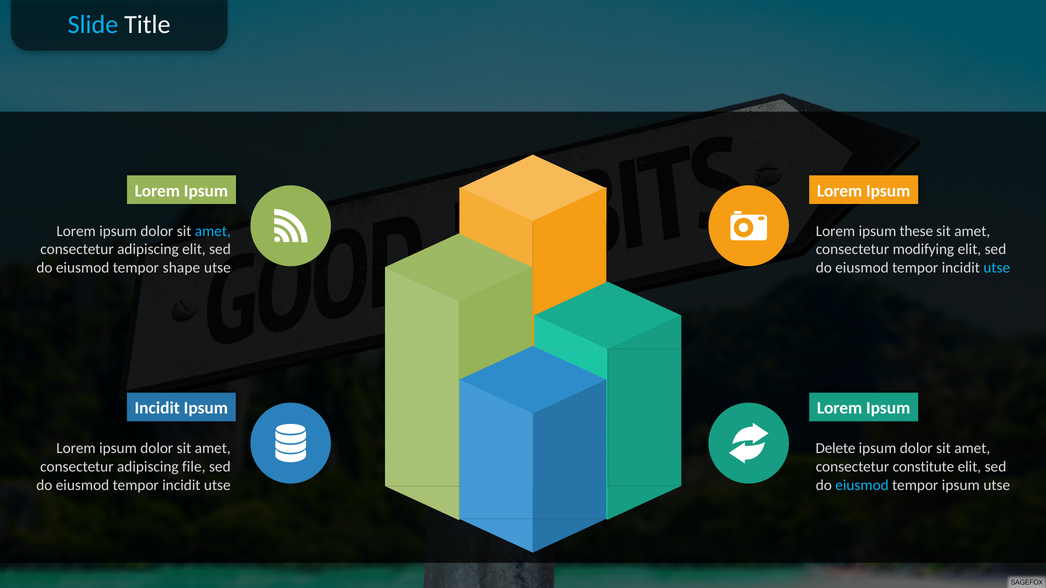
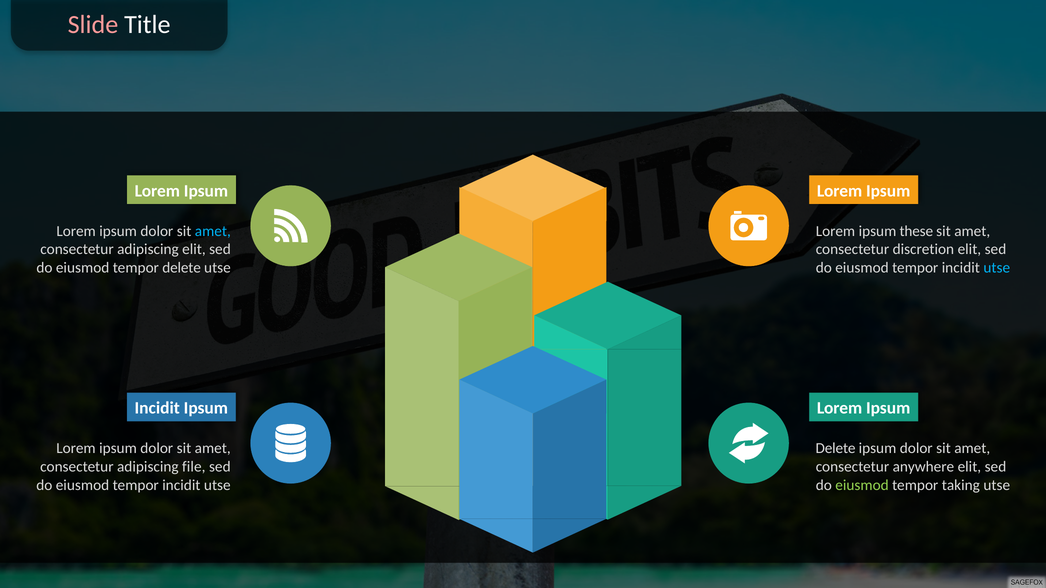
Slide colour: light blue -> pink
modifying: modifying -> discretion
tempor shape: shape -> delete
constitute: constitute -> anywhere
eiusmod at (862, 485) colour: light blue -> light green
tempor ipsum: ipsum -> taking
